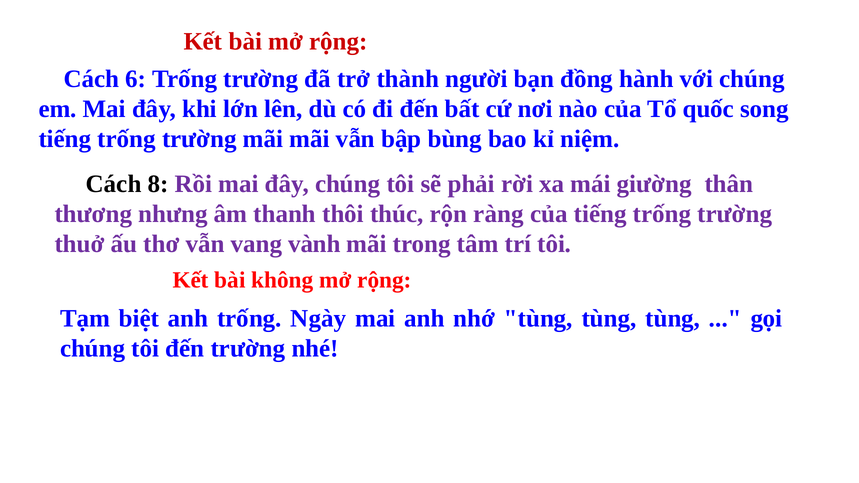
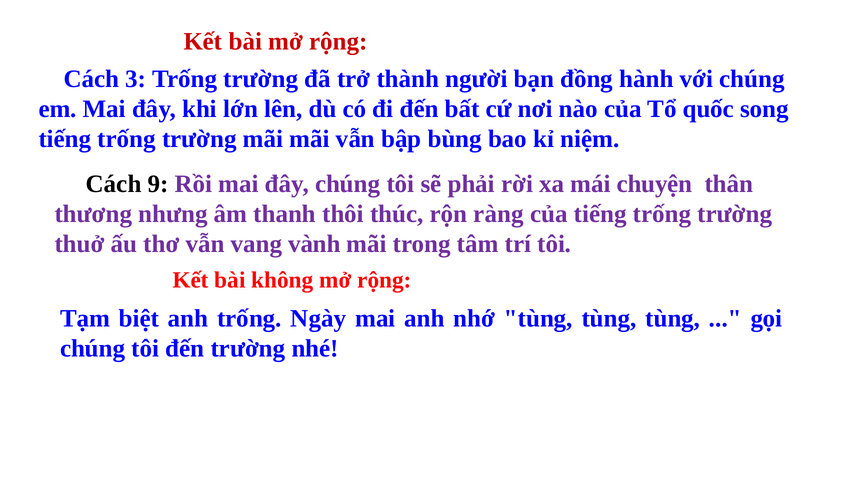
6: 6 -> 3
8: 8 -> 9
giường: giường -> chuyện
